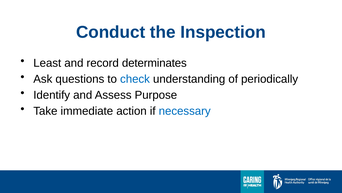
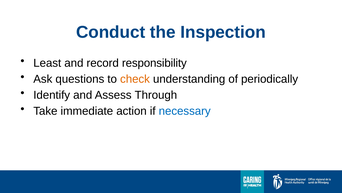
determinates: determinates -> responsibility
check colour: blue -> orange
Purpose: Purpose -> Through
